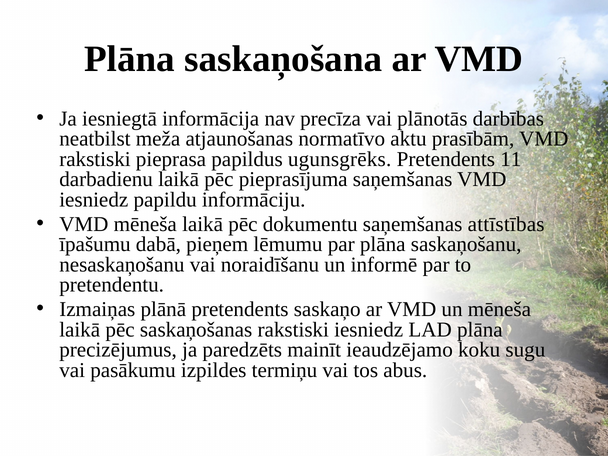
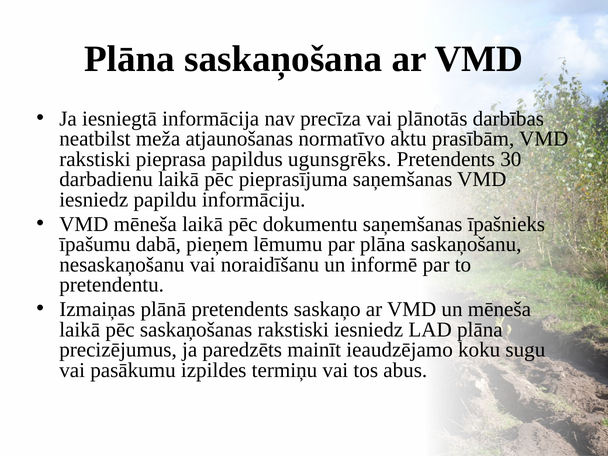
11: 11 -> 30
attīstības: attīstības -> īpašnieks
